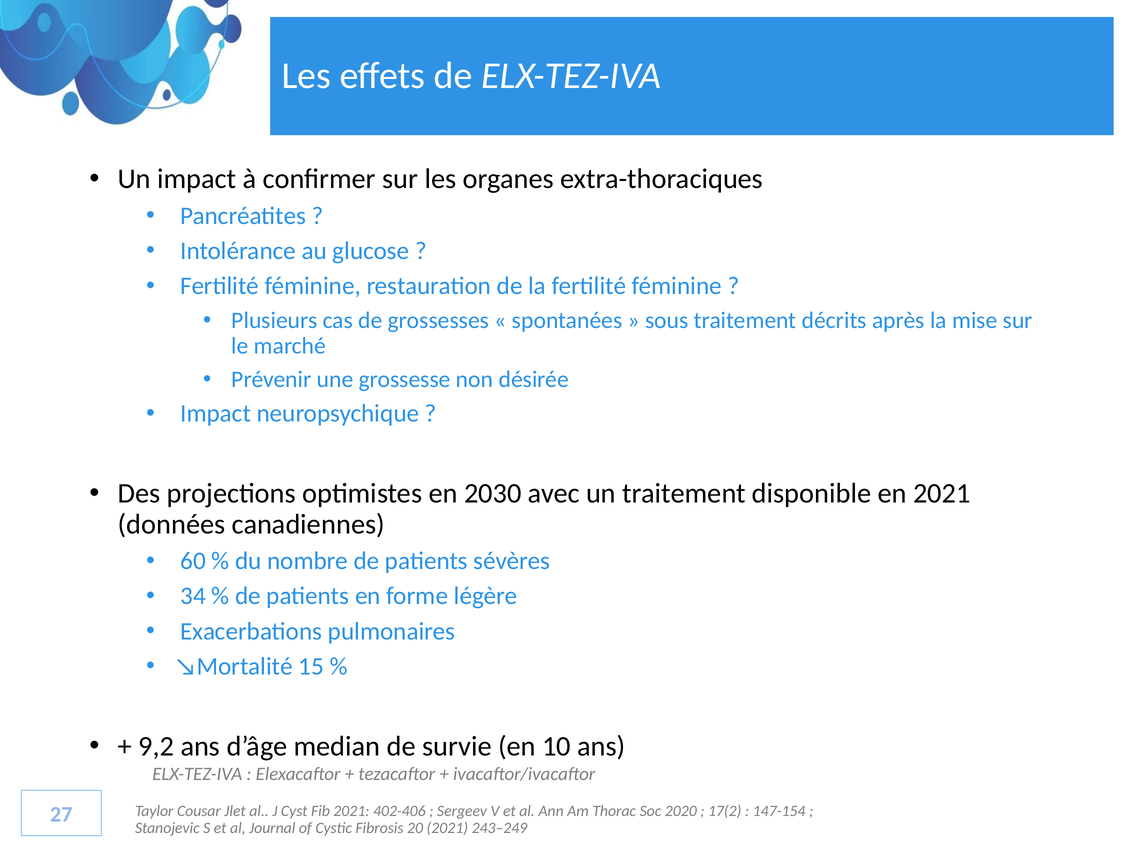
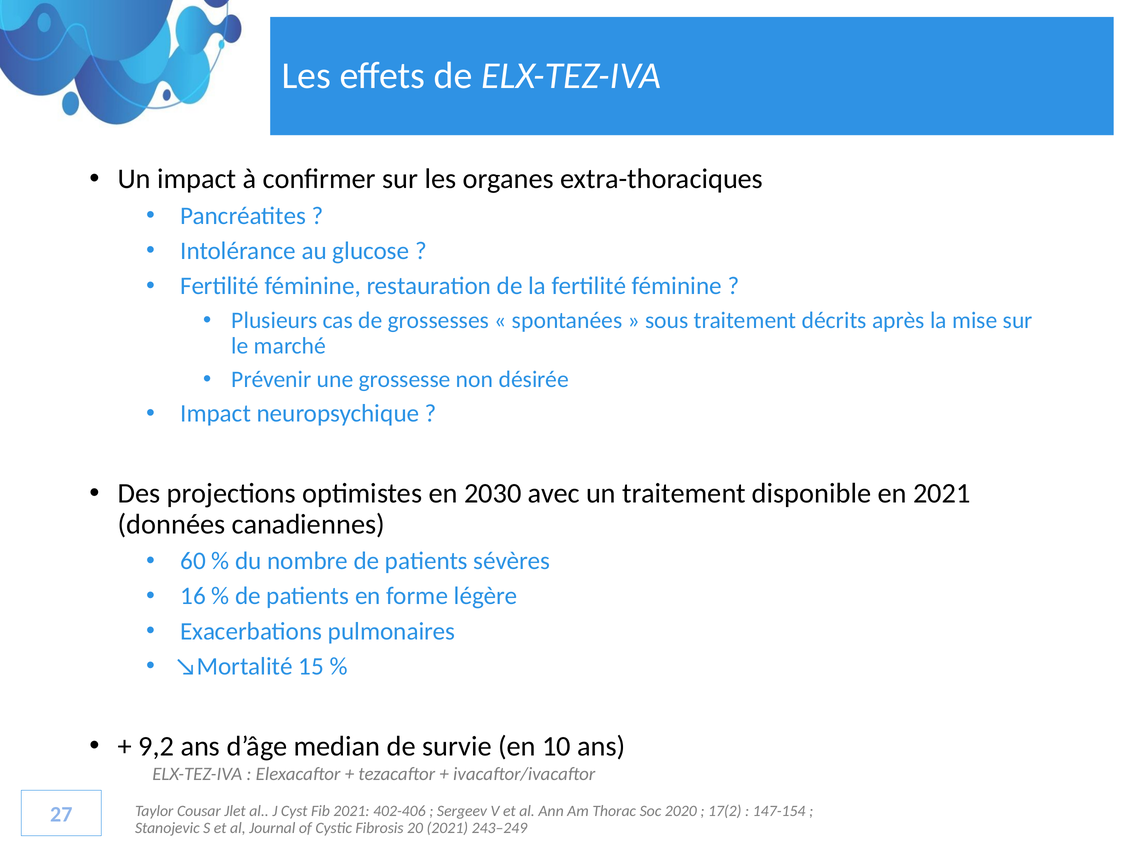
34: 34 -> 16
